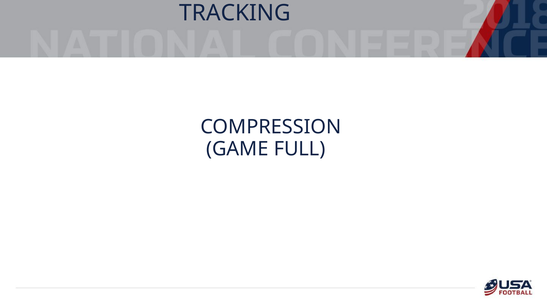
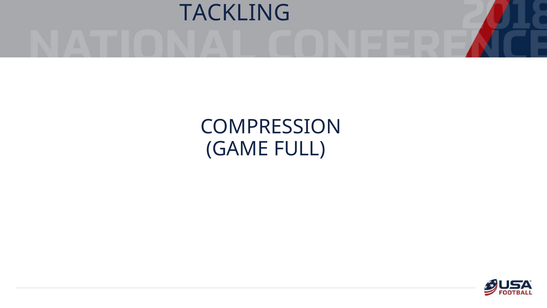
TRACKING at (235, 13): TRACKING -> TACKLING
